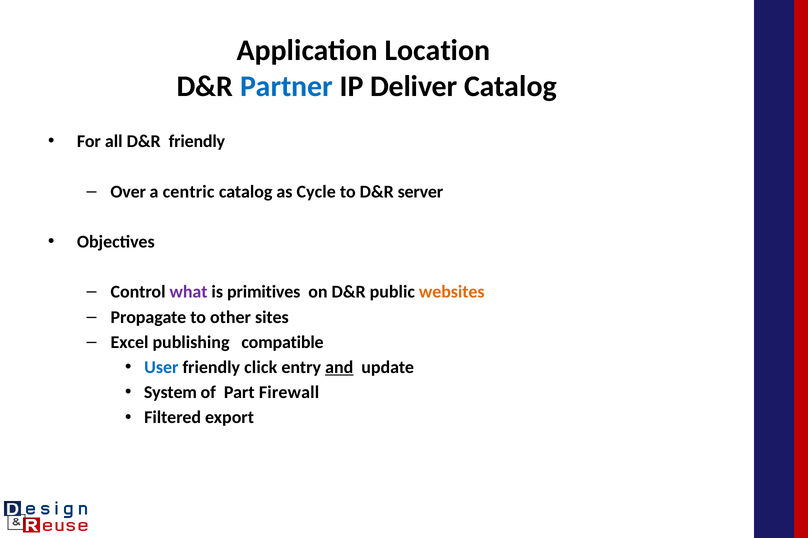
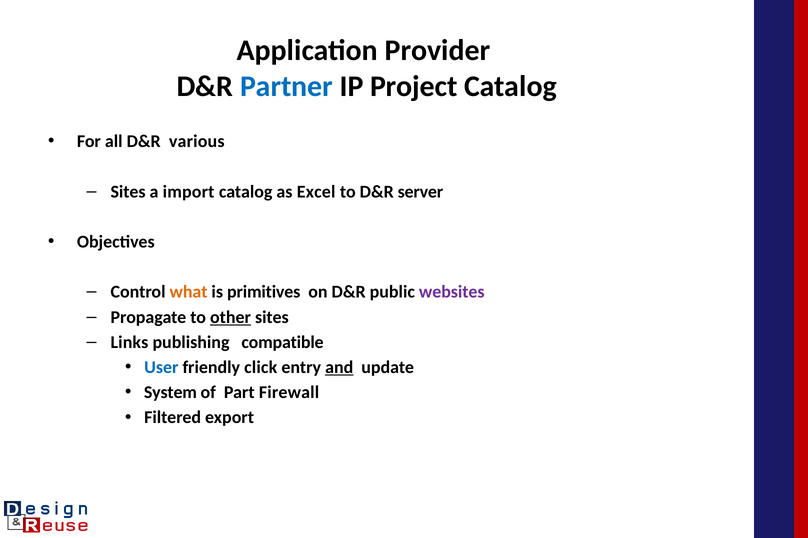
Location: Location -> Provider
Deliver: Deliver -> Project
D&R friendly: friendly -> various
Over at (128, 192): Over -> Sites
centric: centric -> import
Cycle: Cycle -> Excel
what colour: purple -> orange
websites colour: orange -> purple
other underline: none -> present
Excel: Excel -> Links
